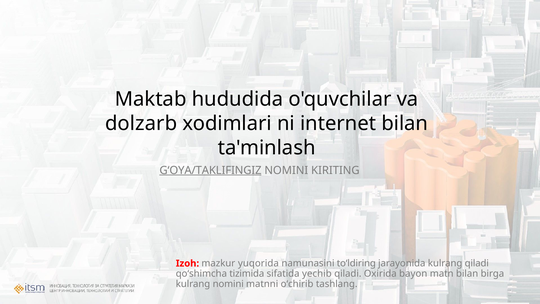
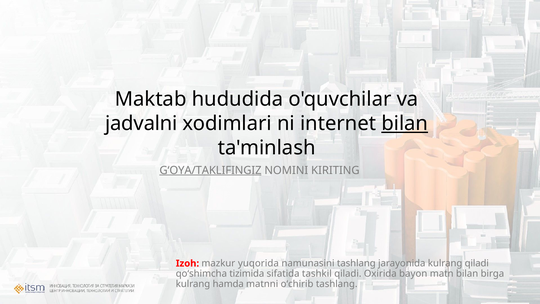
dolzarb: dolzarb -> jadvalni
bilan at (405, 124) underline: none -> present
namunasini toʻldiring: toʻldiring -> tashlang
yechib: yechib -> tashkil
kulrang nomini: nomini -> hamda
